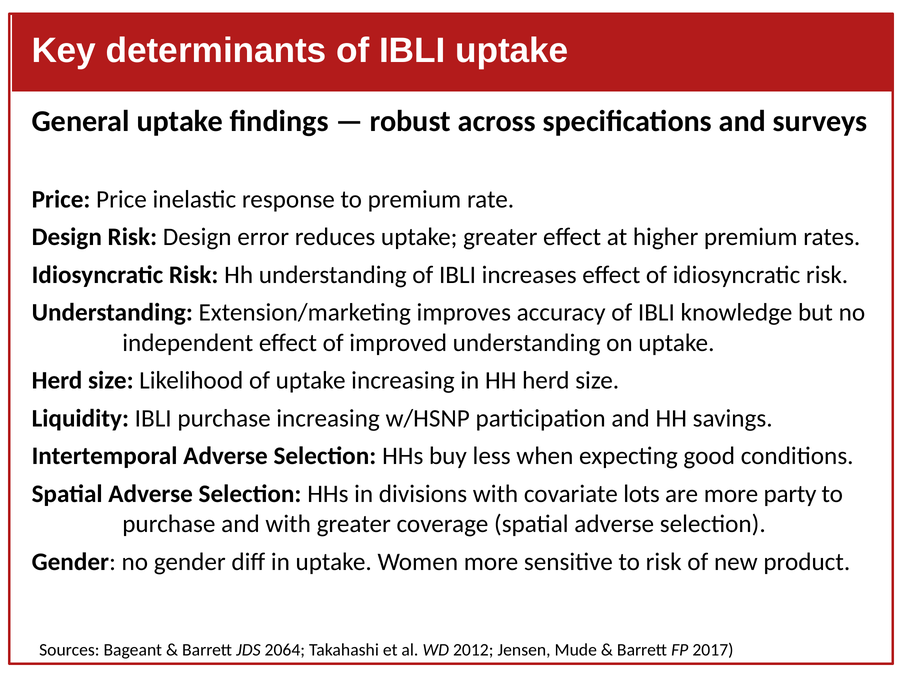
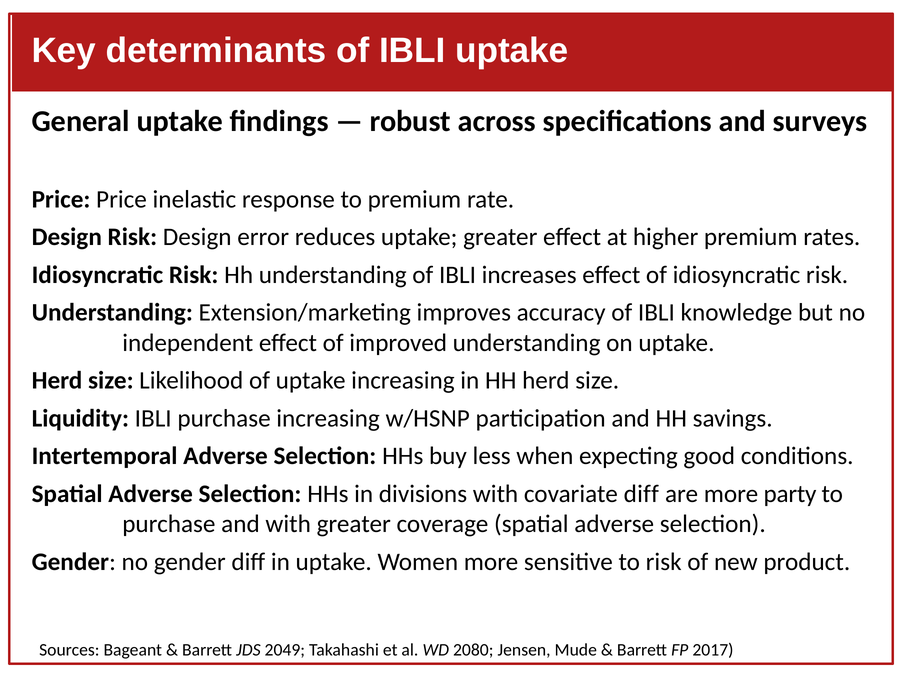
covariate lots: lots -> diff
2064: 2064 -> 2049
2012: 2012 -> 2080
